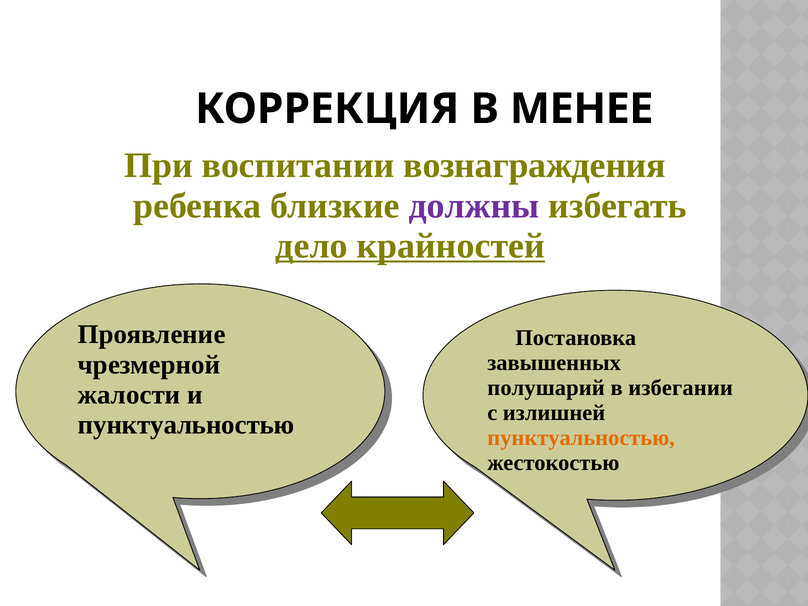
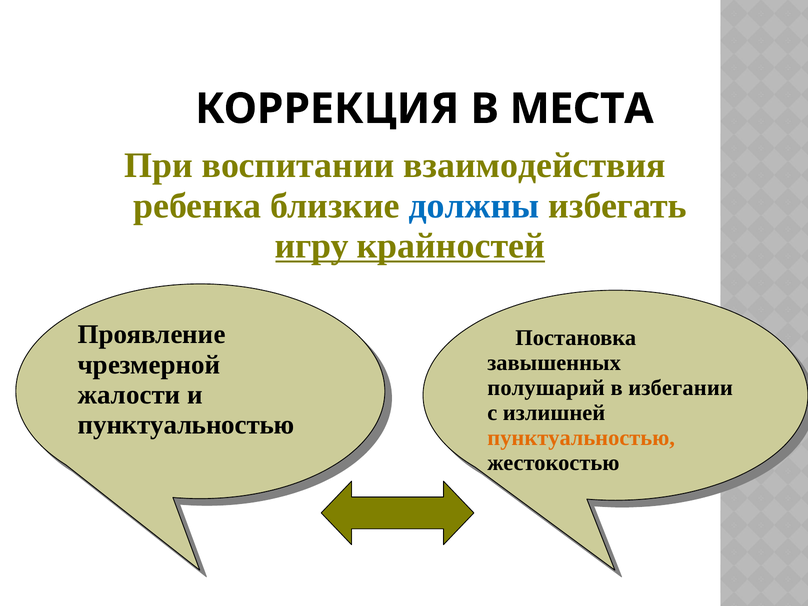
МЕНЕЕ: МЕНЕЕ -> МЕСТА
вознаграждения: вознаграждения -> взаимодействия
должны colour: purple -> blue
дело: дело -> игру
